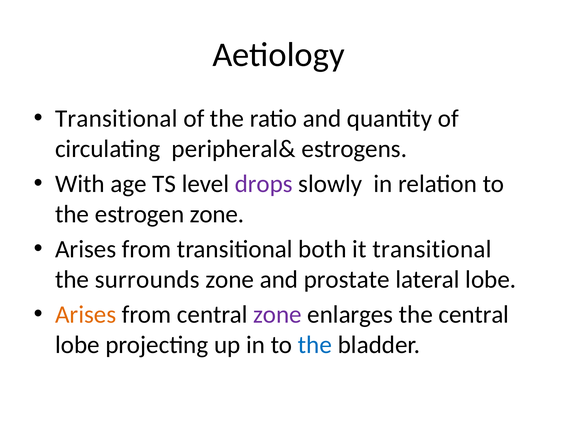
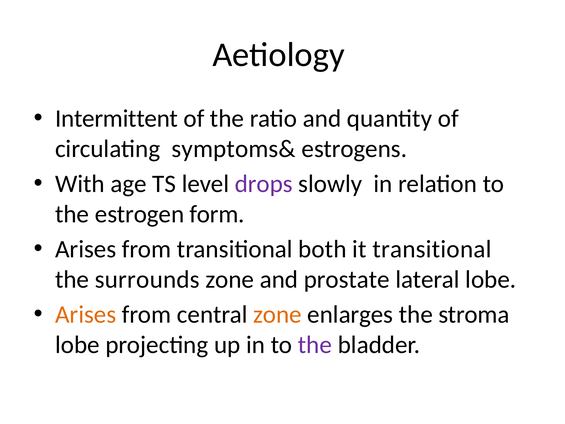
Transitional at (116, 119): Transitional -> Intermittent
peripheral&: peripheral& -> symptoms&
estrogen zone: zone -> form
zone at (277, 314) colour: purple -> orange
the central: central -> stroma
the at (315, 345) colour: blue -> purple
